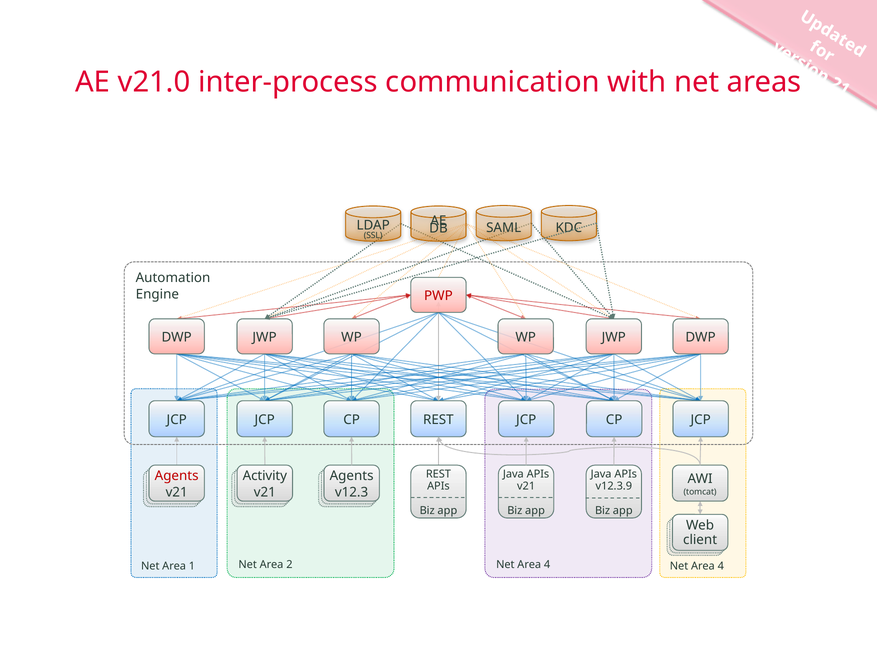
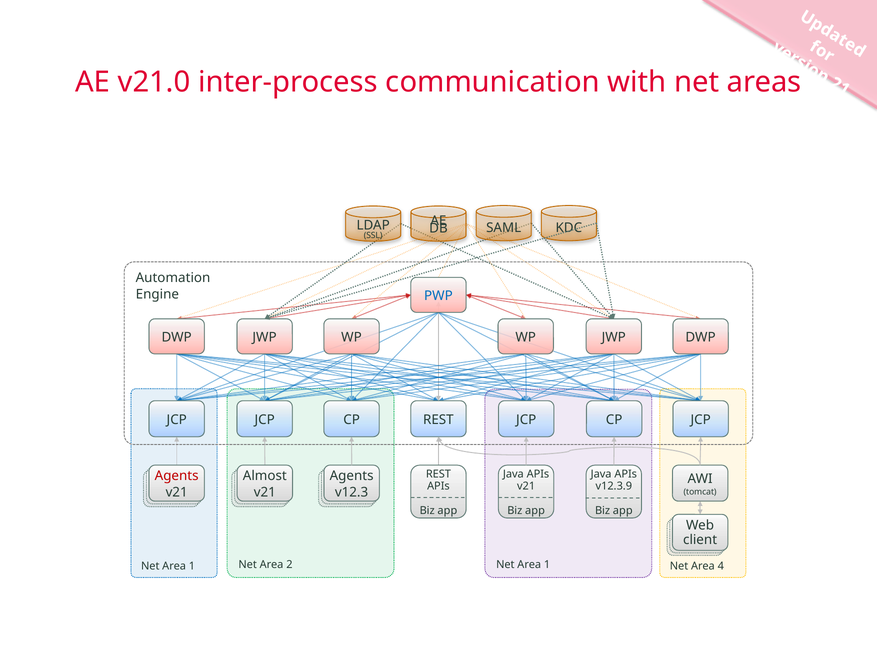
PWP colour: red -> blue
Activity: Activity -> Almost
2 Net Area 4: 4 -> 1
